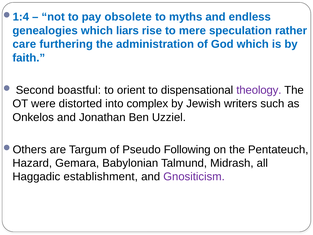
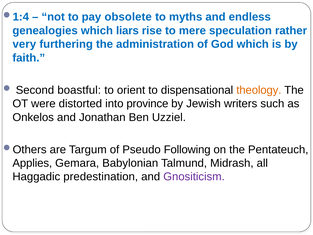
care: care -> very
theology colour: purple -> orange
complex: complex -> province
Hazard: Hazard -> Applies
establishment: establishment -> predestination
